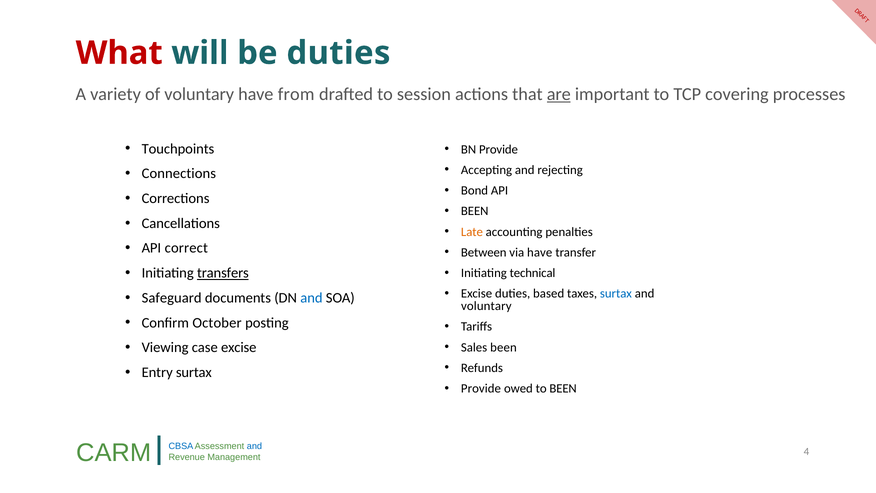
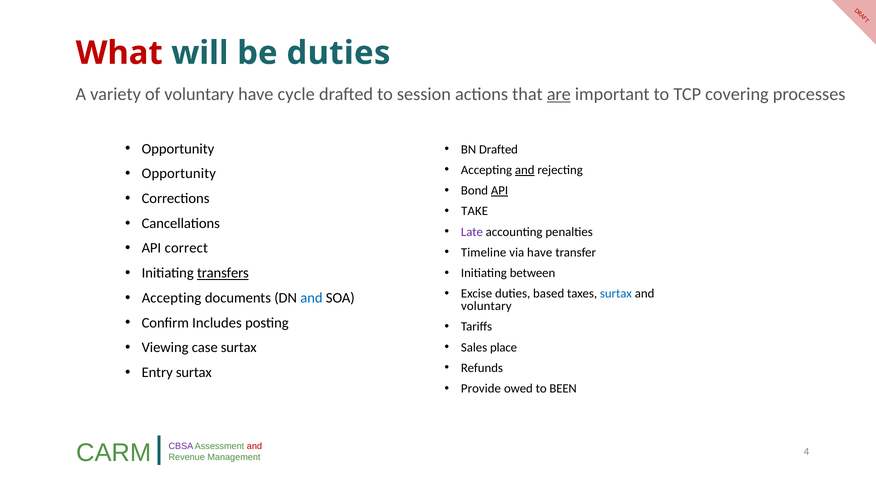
from: from -> cycle
Touchpoints at (178, 149): Touchpoints -> Opportunity
BN Provide: Provide -> Drafted
and at (525, 170) underline: none -> present
Connections at (179, 173): Connections -> Opportunity
API at (500, 191) underline: none -> present
BEEN at (475, 211): BEEN -> TAKE
Late colour: orange -> purple
Between: Between -> Timeline
technical: technical -> between
Safeguard at (172, 298): Safeguard -> Accepting
October: October -> Includes
case excise: excise -> surtax
Sales been: been -> place
CBSA colour: blue -> purple
and at (254, 446) colour: blue -> red
